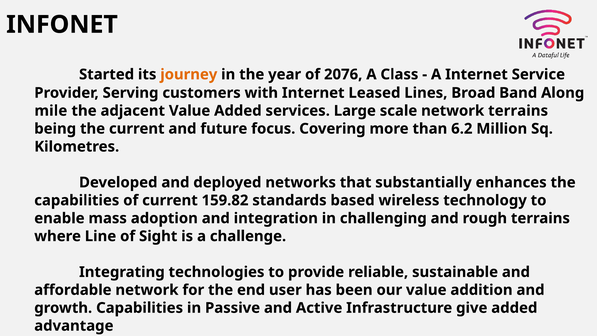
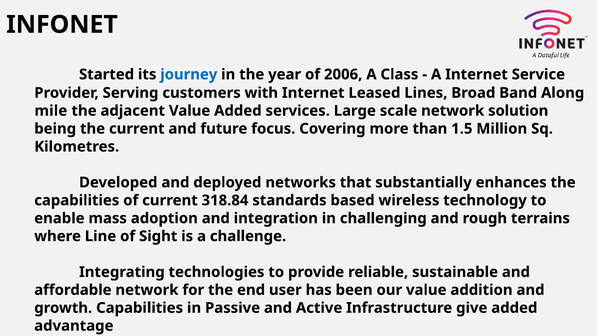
journey colour: orange -> blue
2076: 2076 -> 2006
network terrains: terrains -> solution
6.2: 6.2 -> 1.5
159.82: 159.82 -> 318.84
